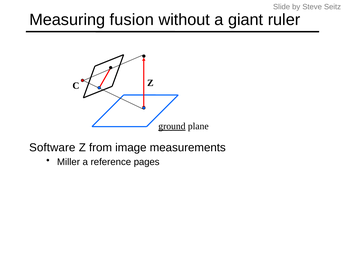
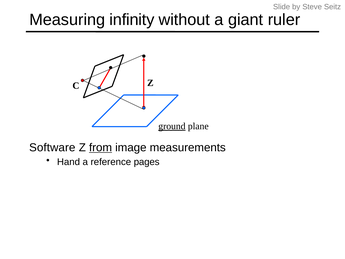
fusion: fusion -> infinity
from underline: none -> present
Miller: Miller -> Hand
